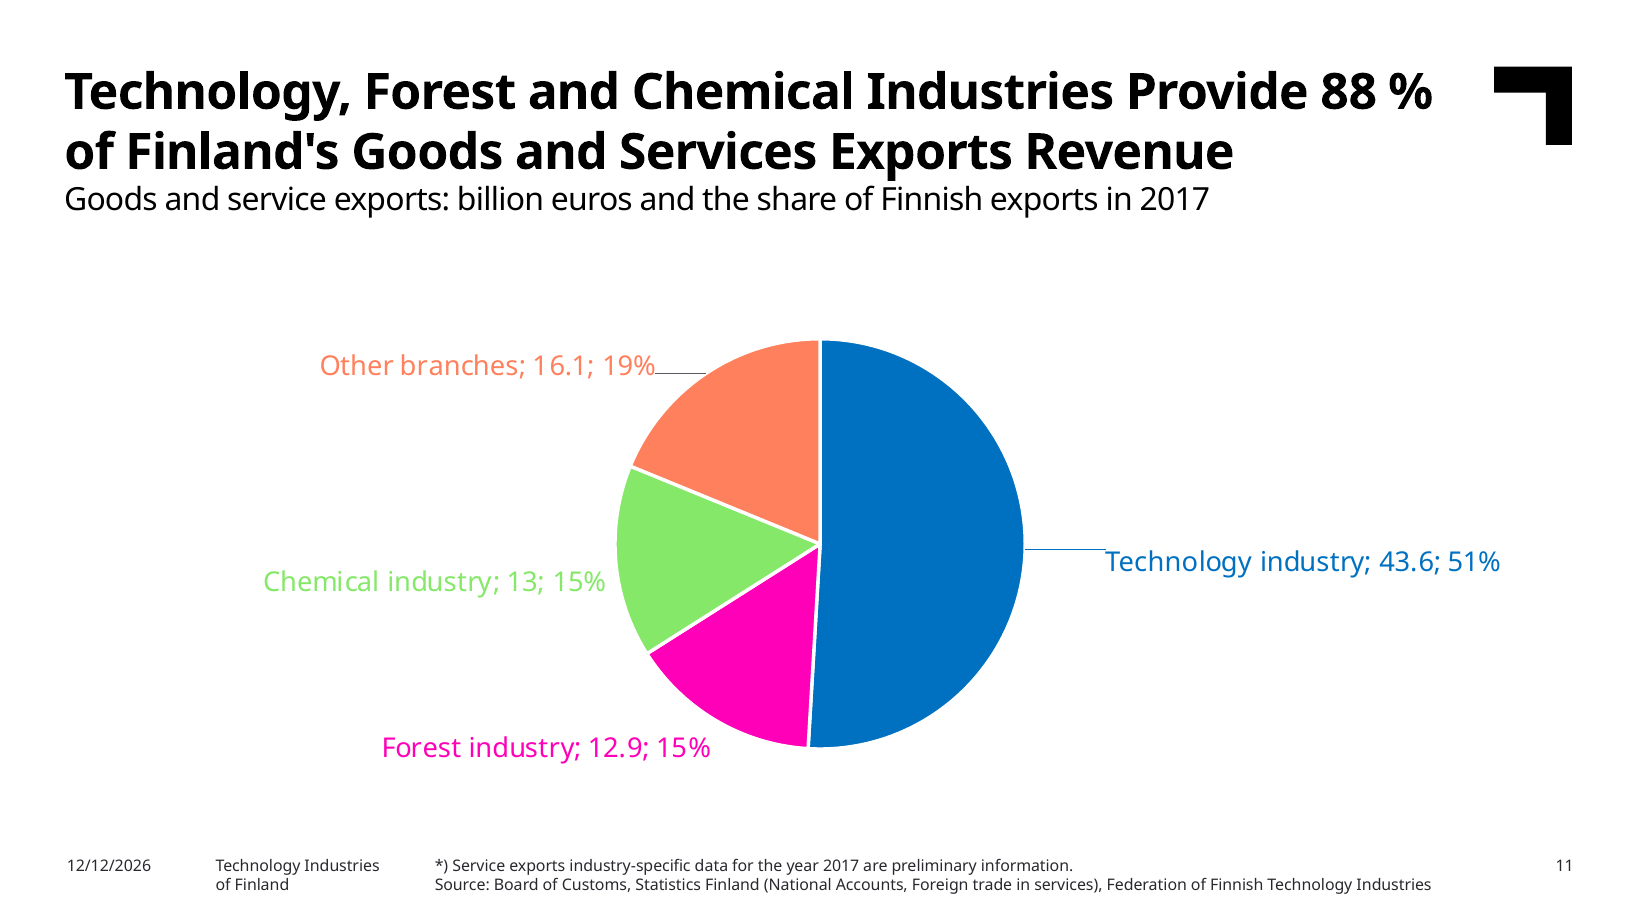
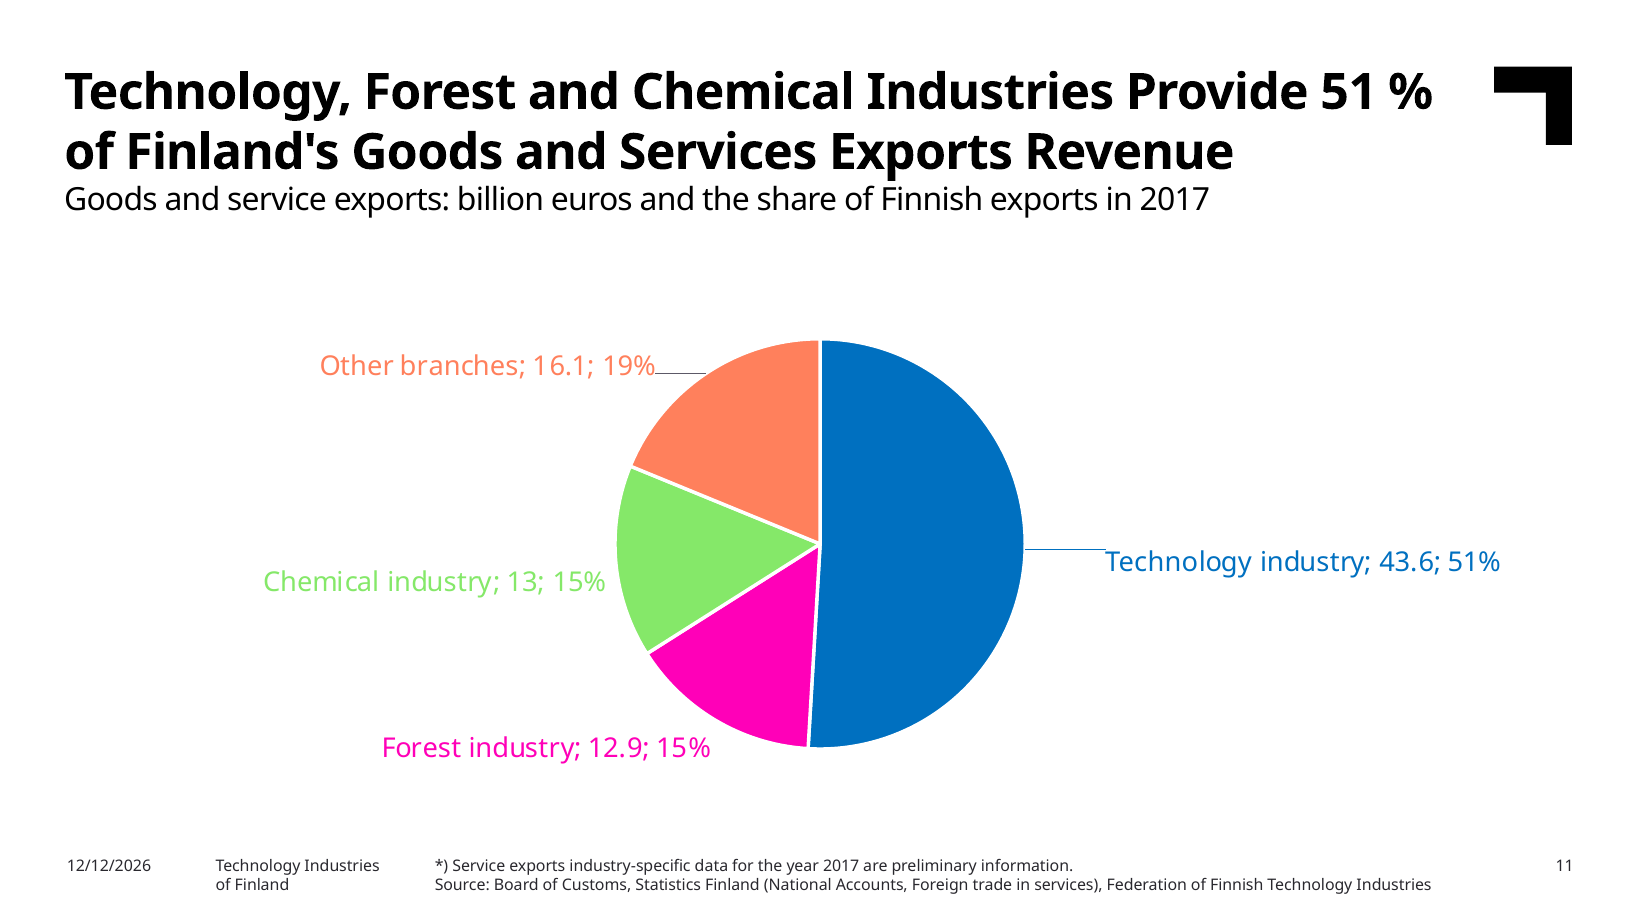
88: 88 -> 51
